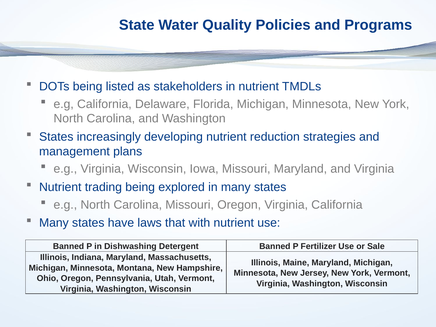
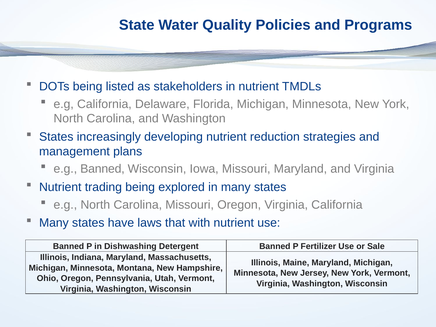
e.g Virginia: Virginia -> Banned
